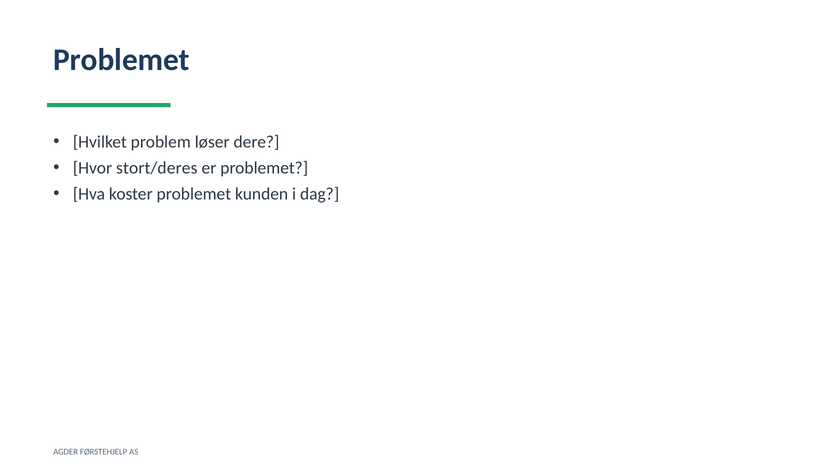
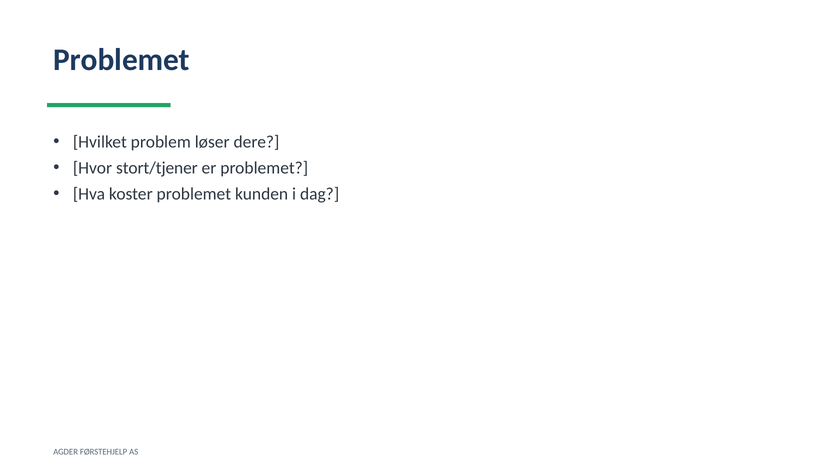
stort/deres: stort/deres -> stort/tjener
